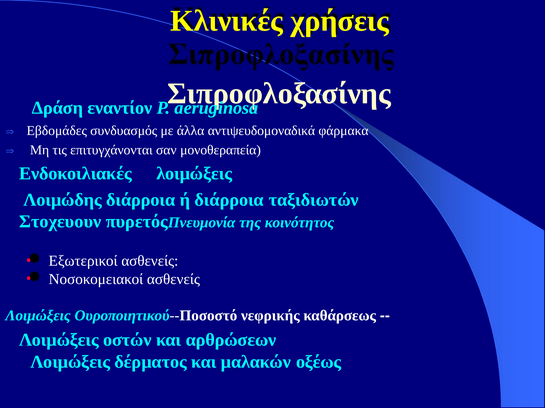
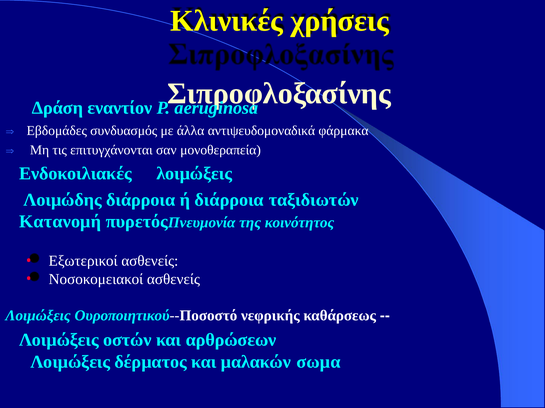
Στοχευουν: Στοχευουν -> Κατανομή
οξέως: οξέως -> σωμα
